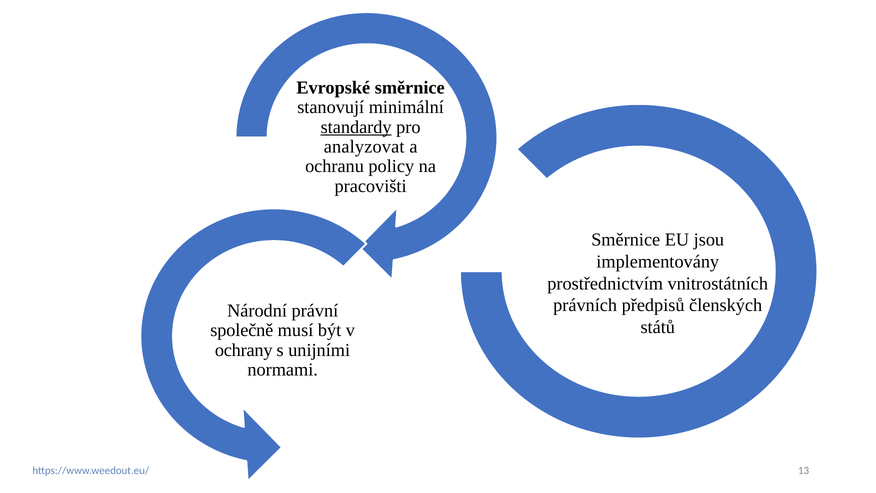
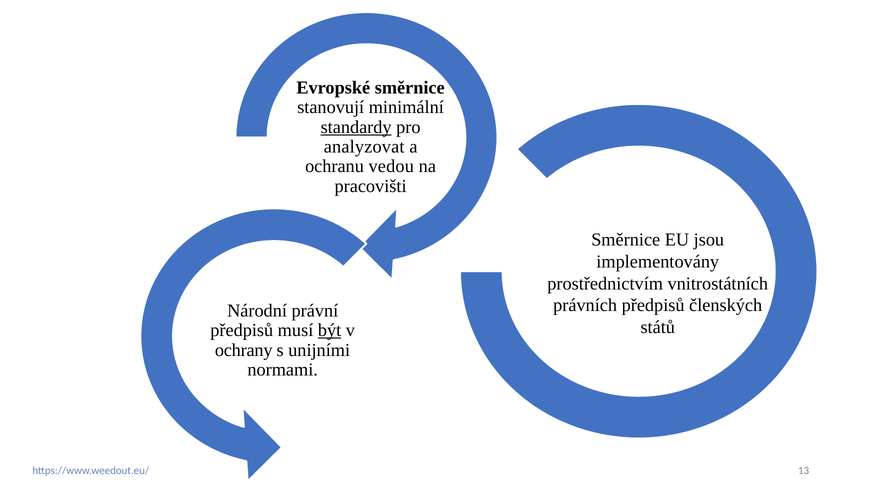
policy: policy -> vedou
společně at (242, 330): společně -> předpisů
být underline: none -> present
